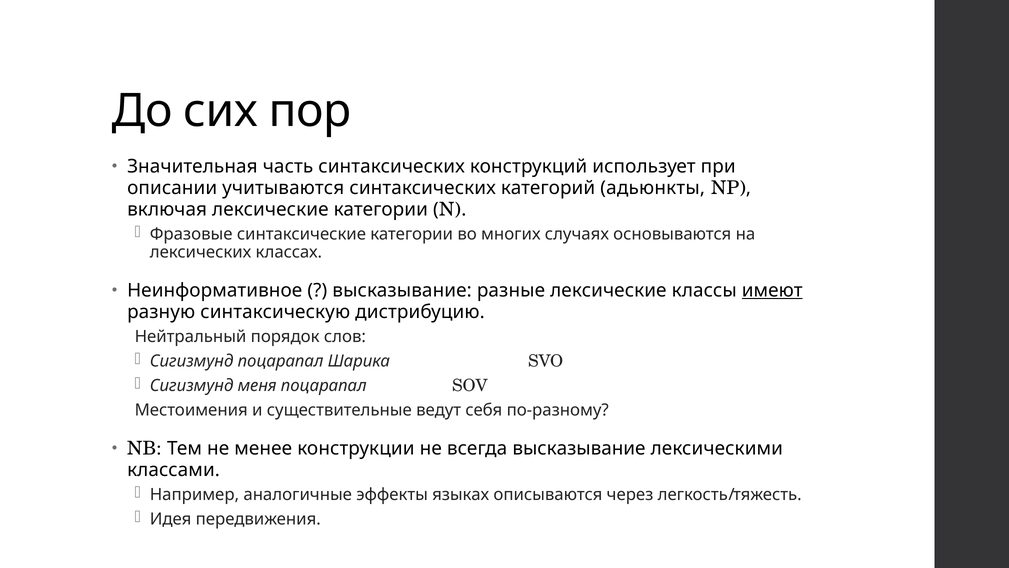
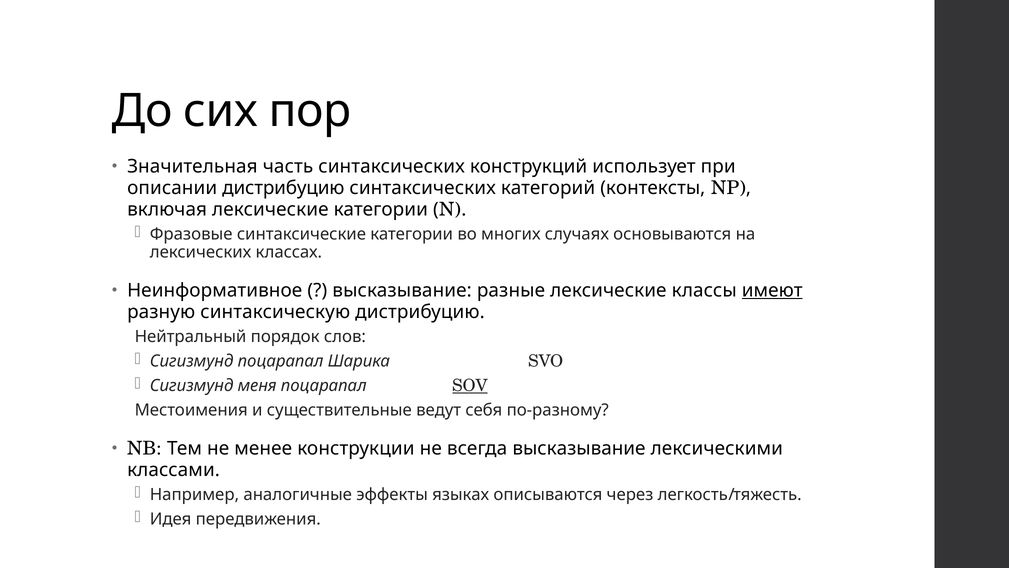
описании учитываются: учитываются -> дистрибуцию
адьюнкты: адьюнкты -> контексты
SOV underline: none -> present
